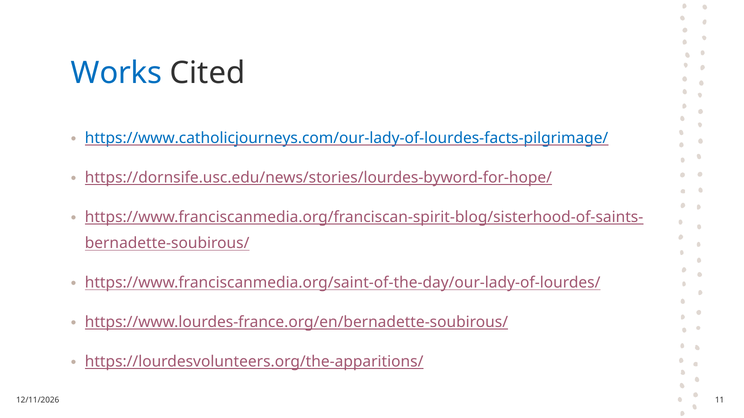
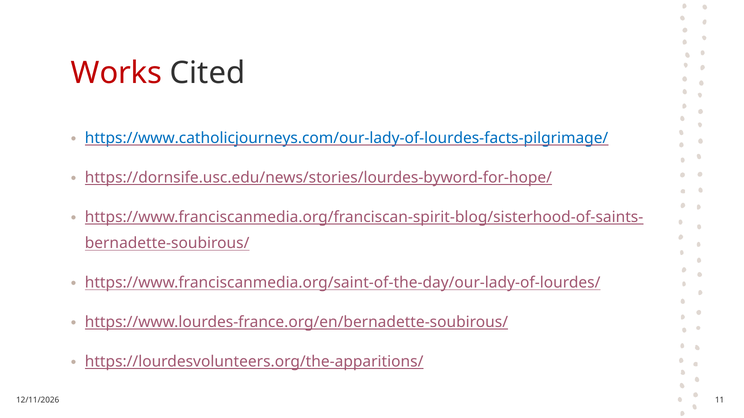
Works colour: blue -> red
